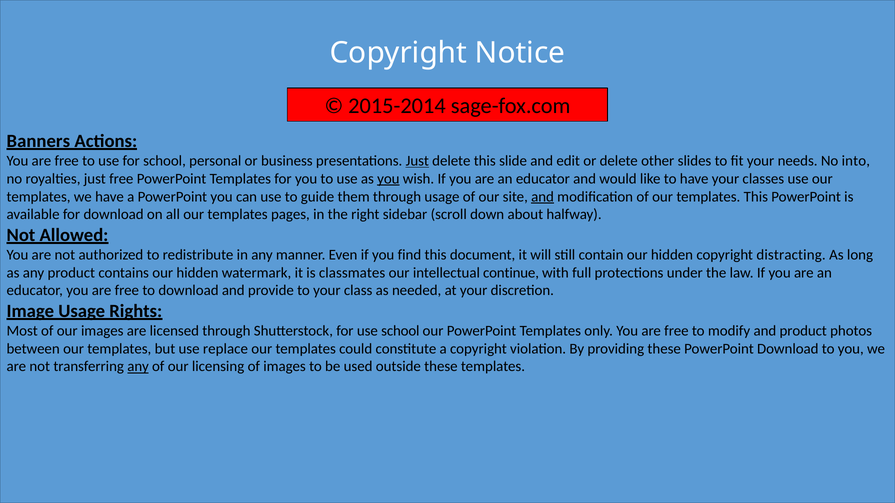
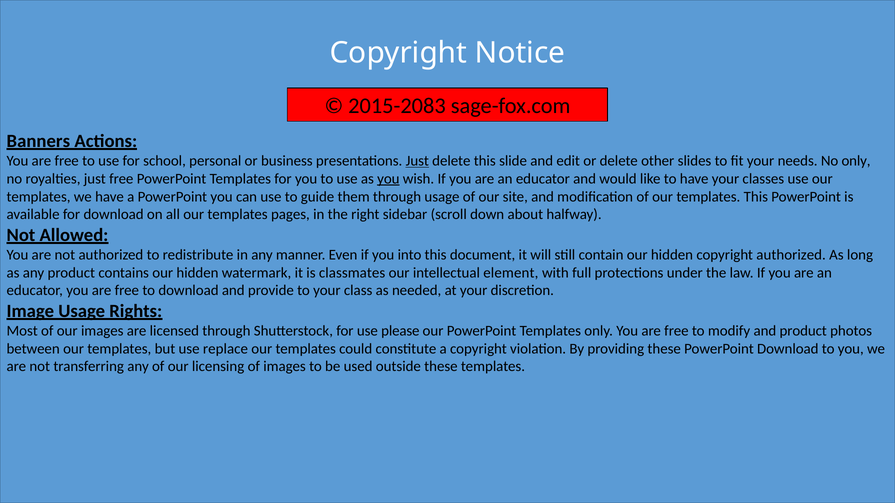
2015-2014: 2015-2014 -> 2015-2083
No into: into -> only
and at (543, 197) underline: present -> none
find: find -> into
copyright distracting: distracting -> authorized
continue: continue -> element
use school: school -> please
any at (138, 367) underline: present -> none
